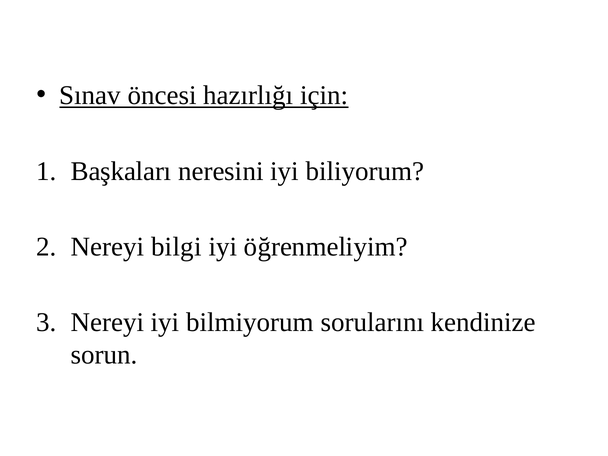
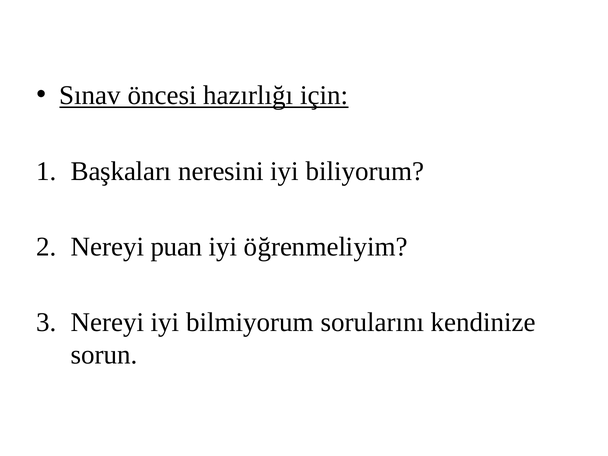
bilgi: bilgi -> puan
